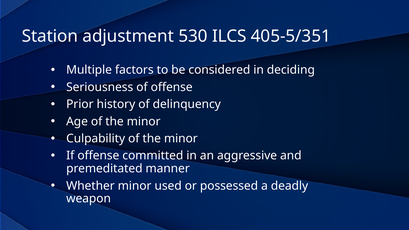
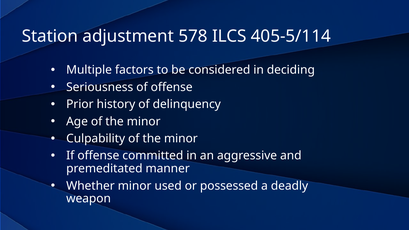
530: 530 -> 578
405-5/351: 405-5/351 -> 405-5/114
